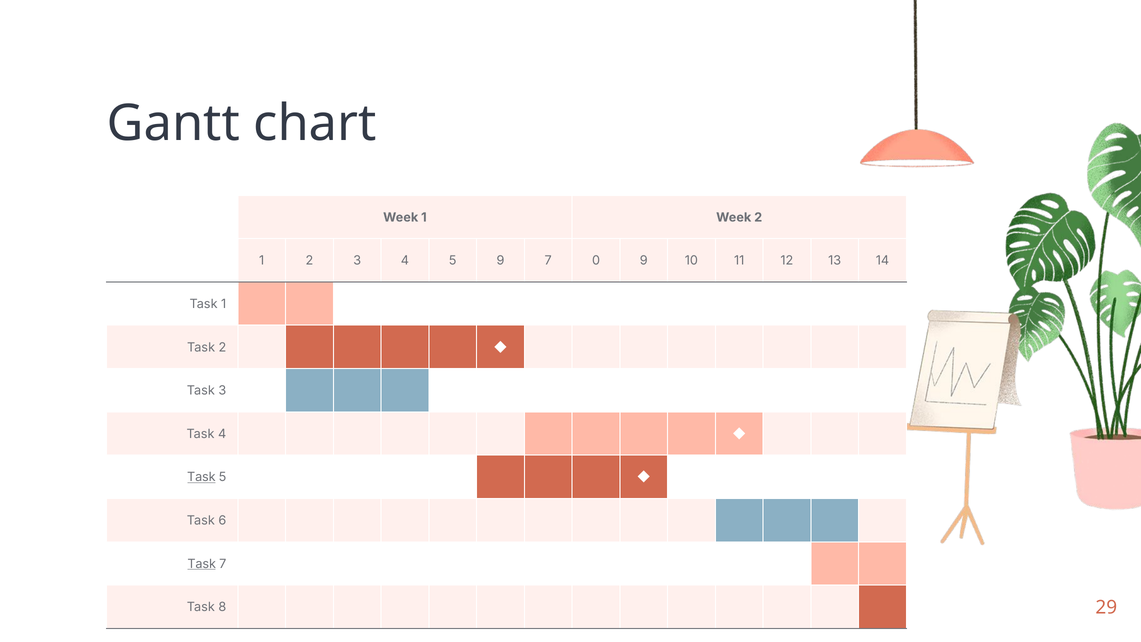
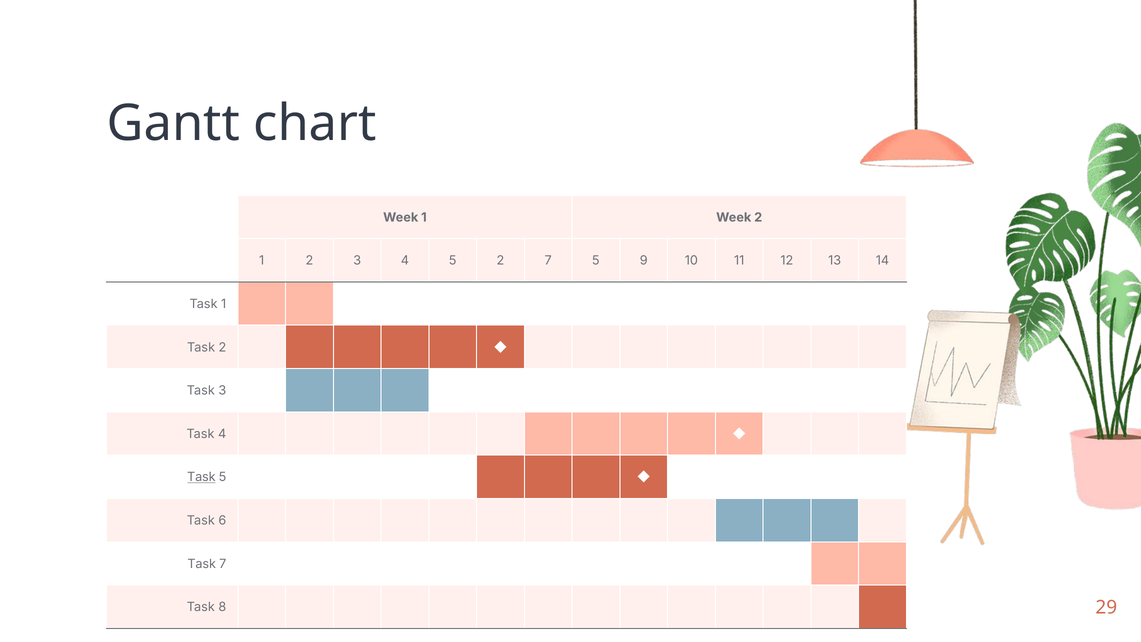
5 9: 9 -> 2
7 0: 0 -> 5
Task at (202, 564) underline: present -> none
